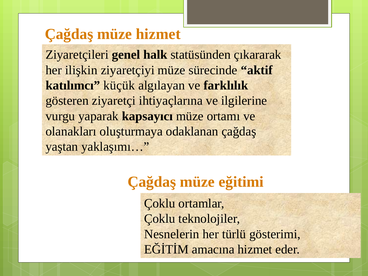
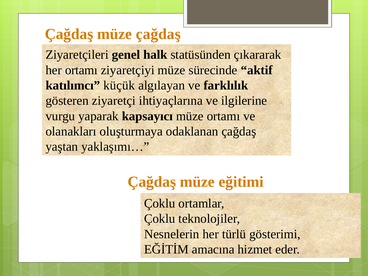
müze hizmet: hizmet -> çağdaş
her ilişkin: ilişkin -> ortamı
